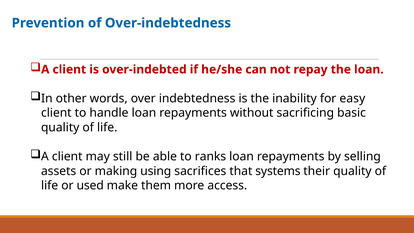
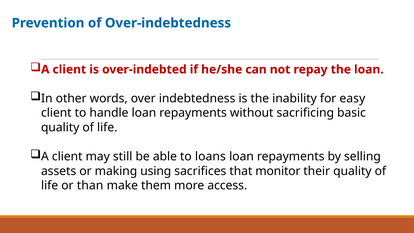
ranks: ranks -> loans
systems: systems -> monitor
used: used -> than
